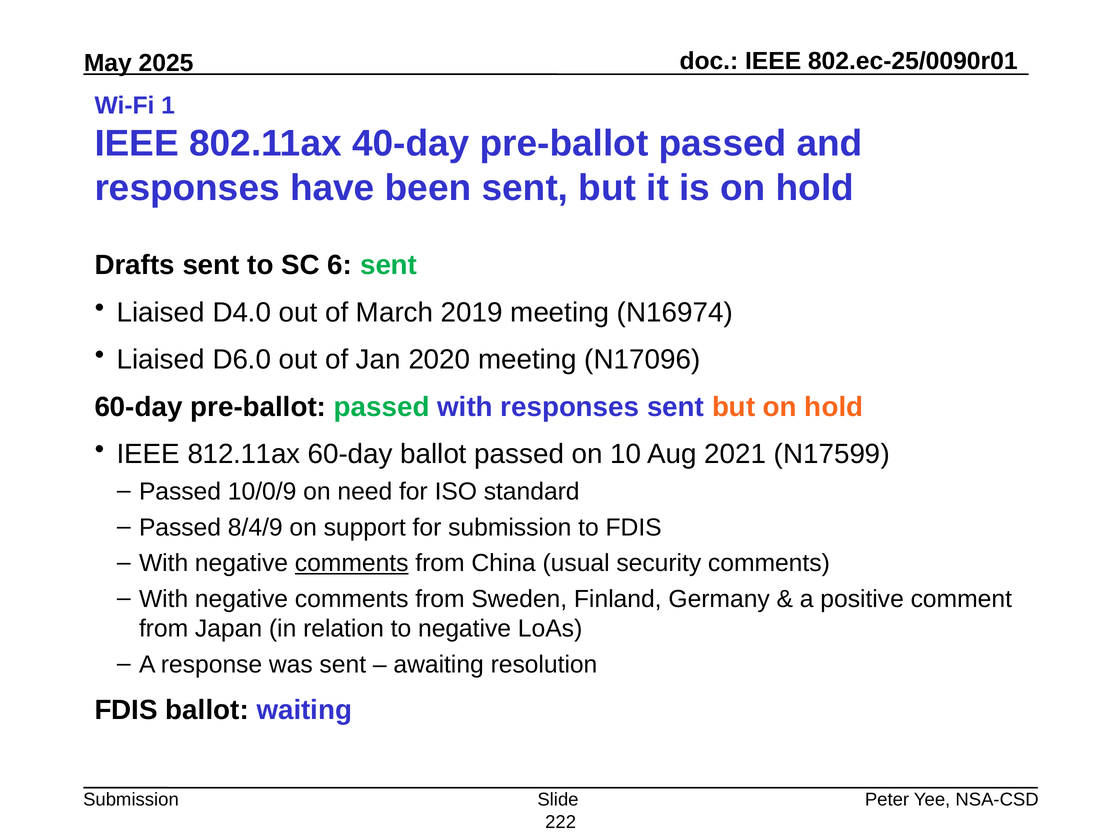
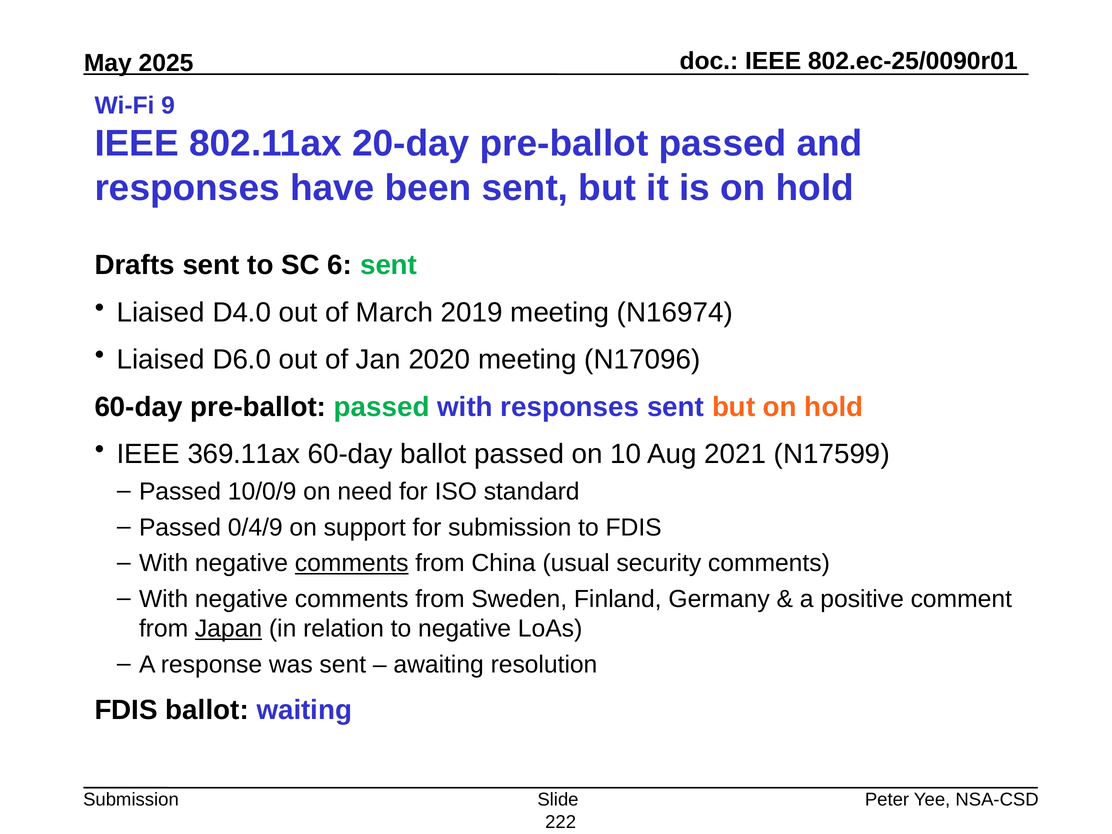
1: 1 -> 9
40-day: 40-day -> 20-day
812.11ax: 812.11ax -> 369.11ax
8/4/9: 8/4/9 -> 0/4/9
Japan underline: none -> present
